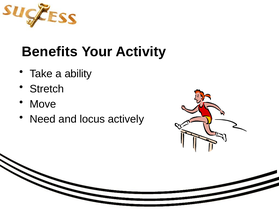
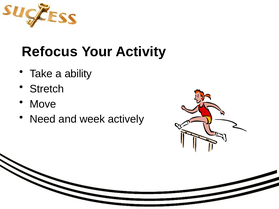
Benefits: Benefits -> Refocus
locus: locus -> week
